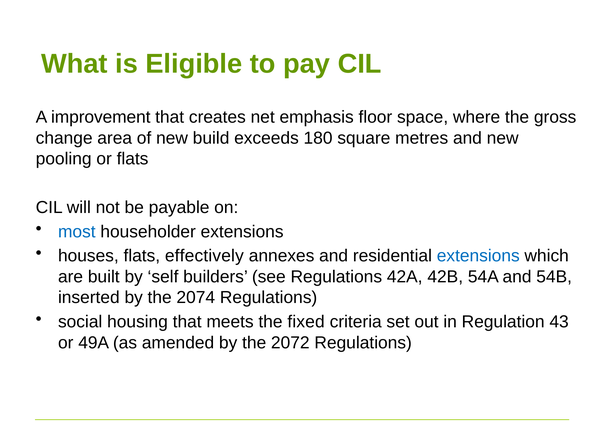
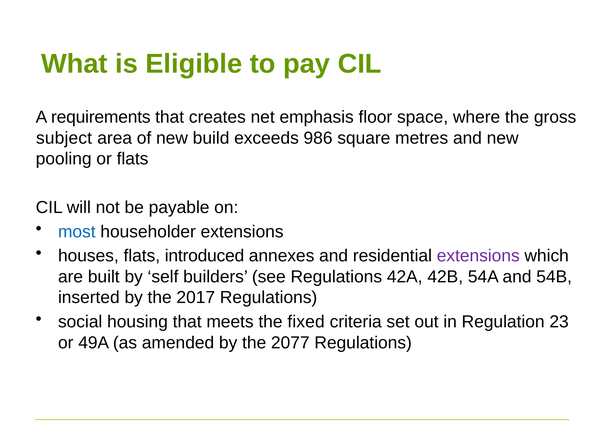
improvement: improvement -> requirements
change: change -> subject
180: 180 -> 986
effectively: effectively -> introduced
extensions at (478, 256) colour: blue -> purple
2074: 2074 -> 2017
43: 43 -> 23
2072: 2072 -> 2077
